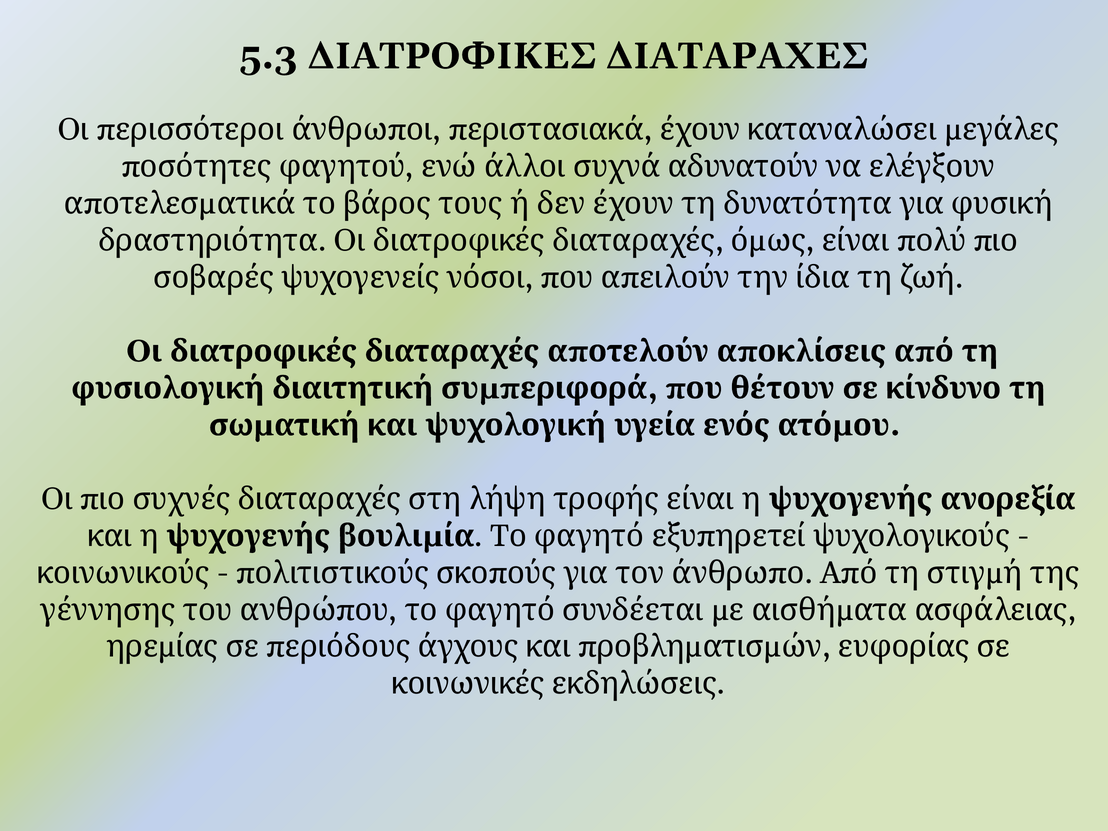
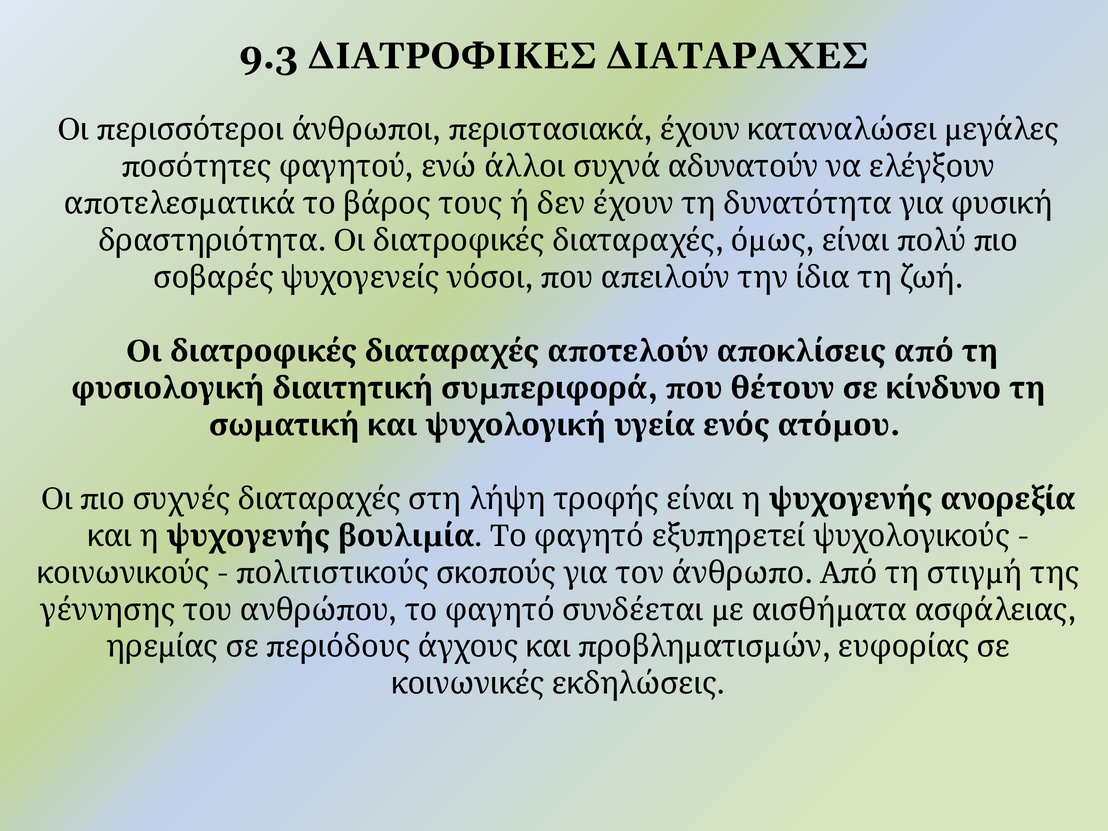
5.3: 5.3 -> 9.3
